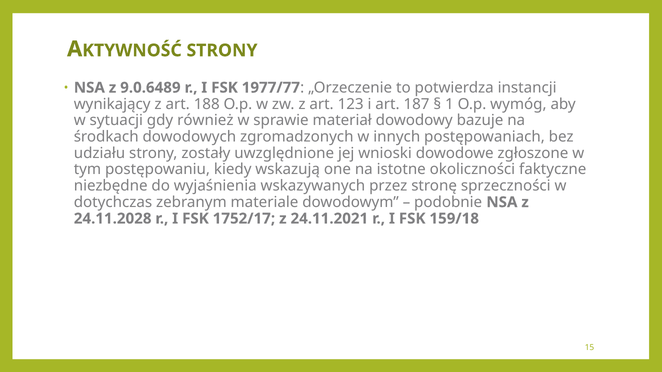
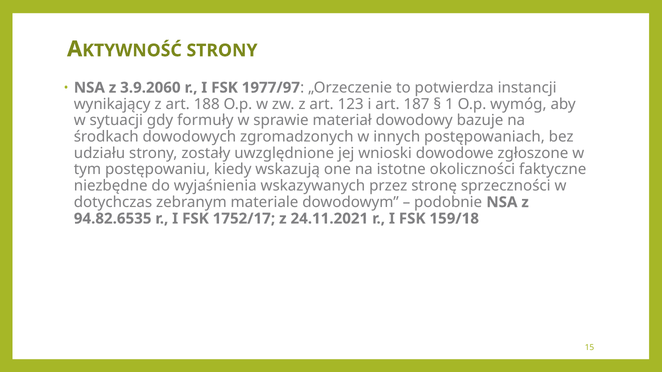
9.0.6489: 9.0.6489 -> 3.9.2060
1977/77: 1977/77 -> 1977/97
również: również -> formuły
24.11.2028: 24.11.2028 -> 94.82.6535
